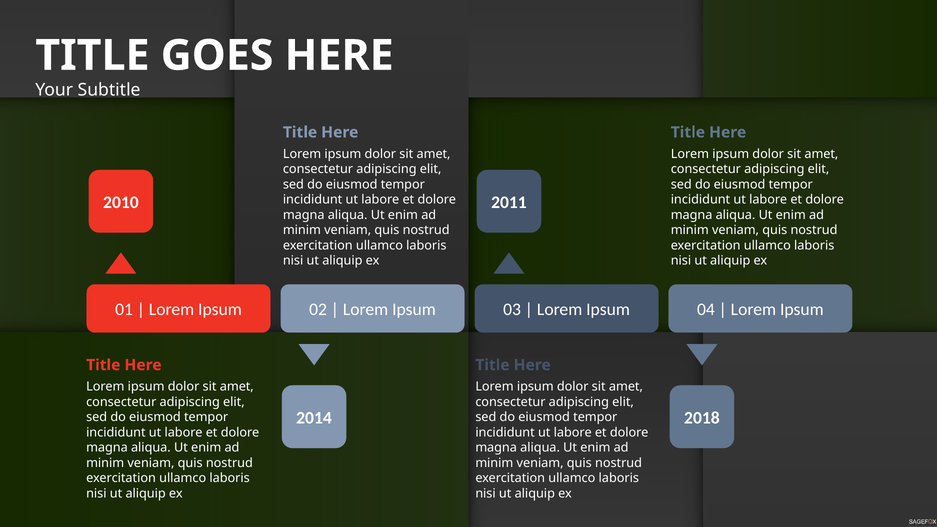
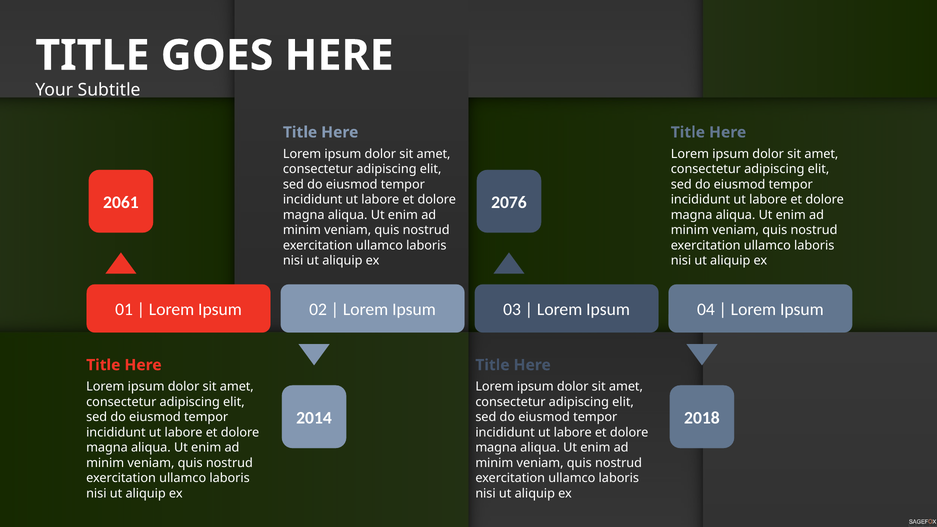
2010: 2010 -> 2061
2011: 2011 -> 2076
